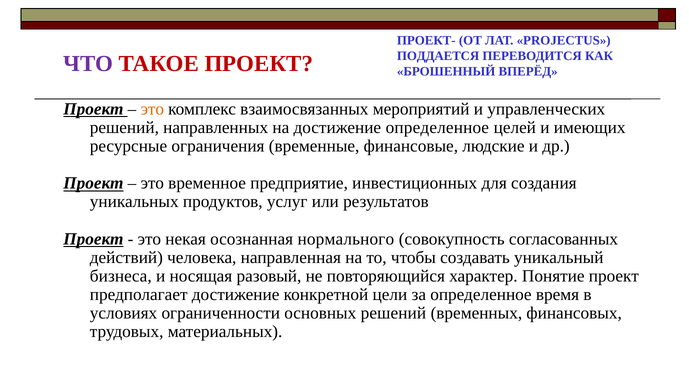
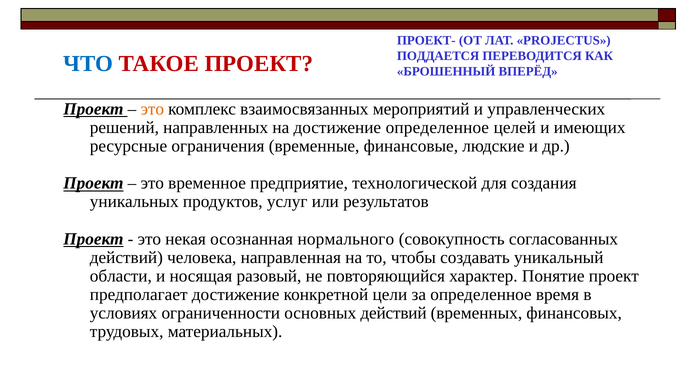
ЧТО colour: purple -> blue
инвестиционных: инвестиционных -> технологической
бизнеса: бизнеса -> области
основных решений: решений -> действий
